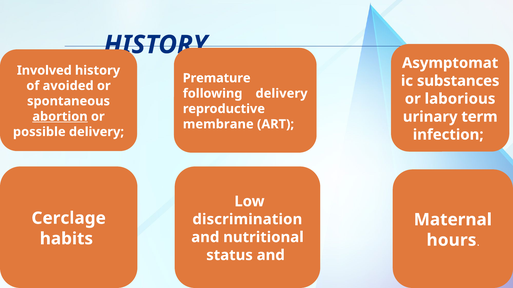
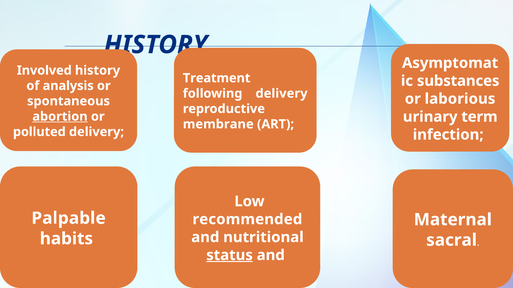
Premature: Premature -> Treatment
avoided: avoided -> analysis
possible: possible -> polluted
Cerclage: Cerclage -> Palpable
discrimination: discrimination -> recommended
hours: hours -> sacral
status underline: none -> present
